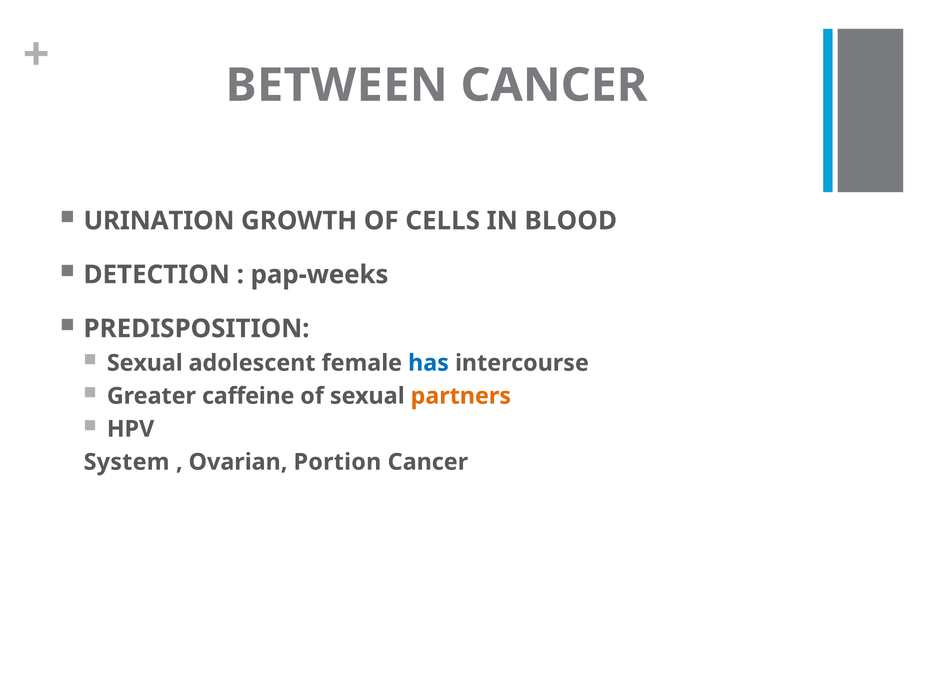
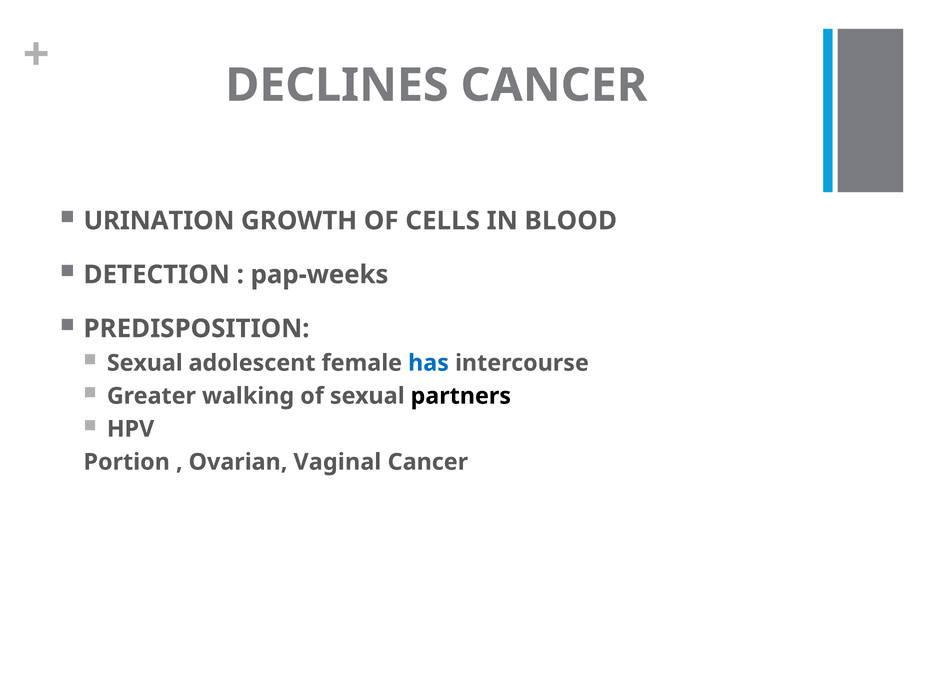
BETWEEN: BETWEEN -> DECLINES
caffeine: caffeine -> walking
partners colour: orange -> black
System: System -> Portion
Portion: Portion -> Vaginal
